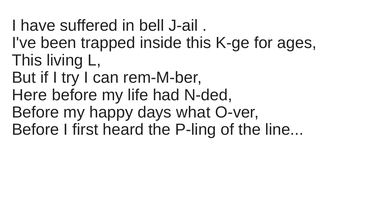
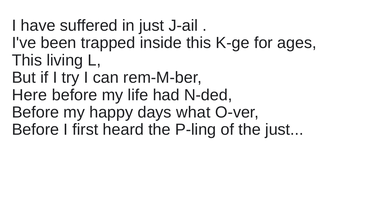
in bell: bell -> just
the line: line -> just
